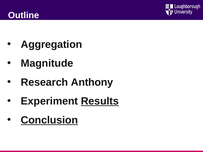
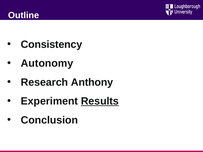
Aggregation: Aggregation -> Consistency
Magnitude: Magnitude -> Autonomy
Conclusion underline: present -> none
